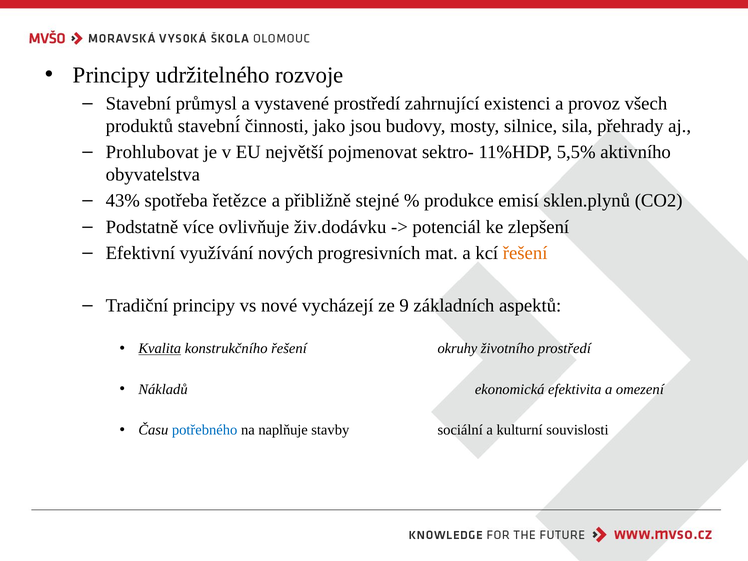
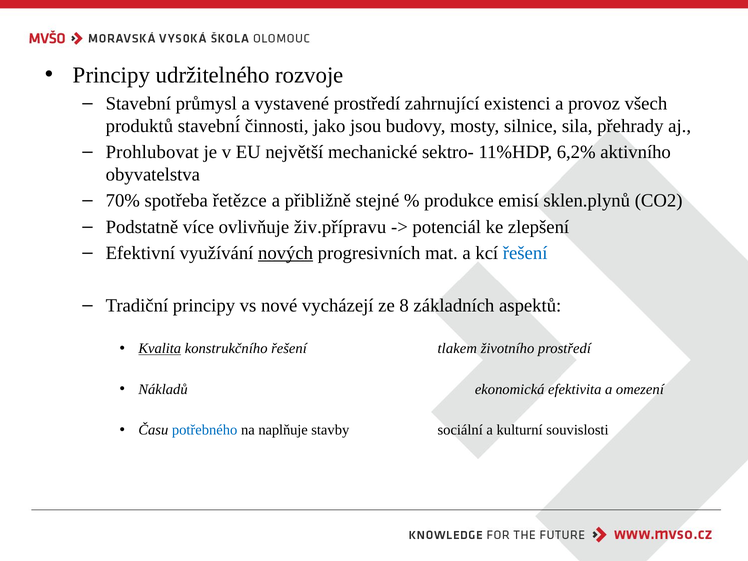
pojmenovat: pojmenovat -> mechanické
5,5%: 5,5% -> 6,2%
43%: 43% -> 70%
živ.dodávku: živ.dodávku -> živ.přípravu
nových underline: none -> present
řešení colour: orange -> blue
9: 9 -> 8
okruhy: okruhy -> tlakem
